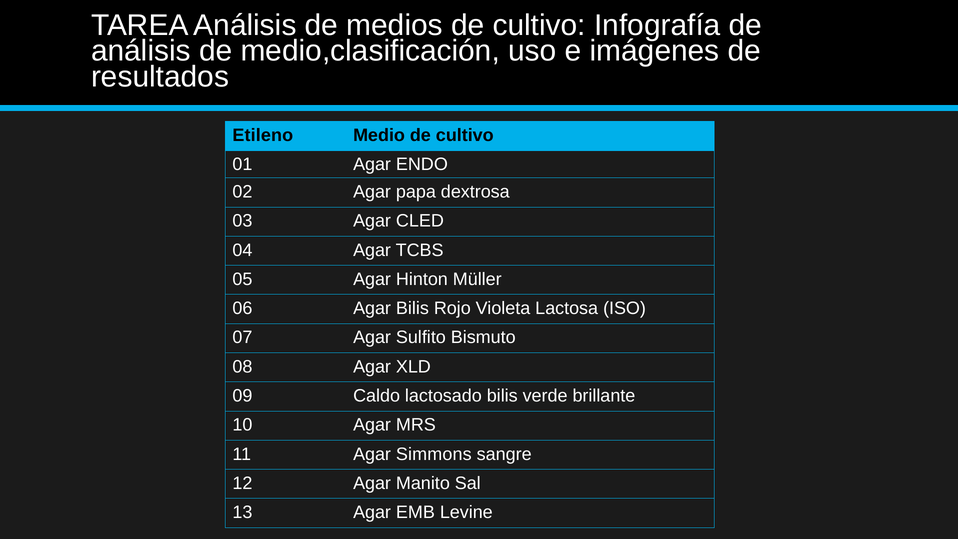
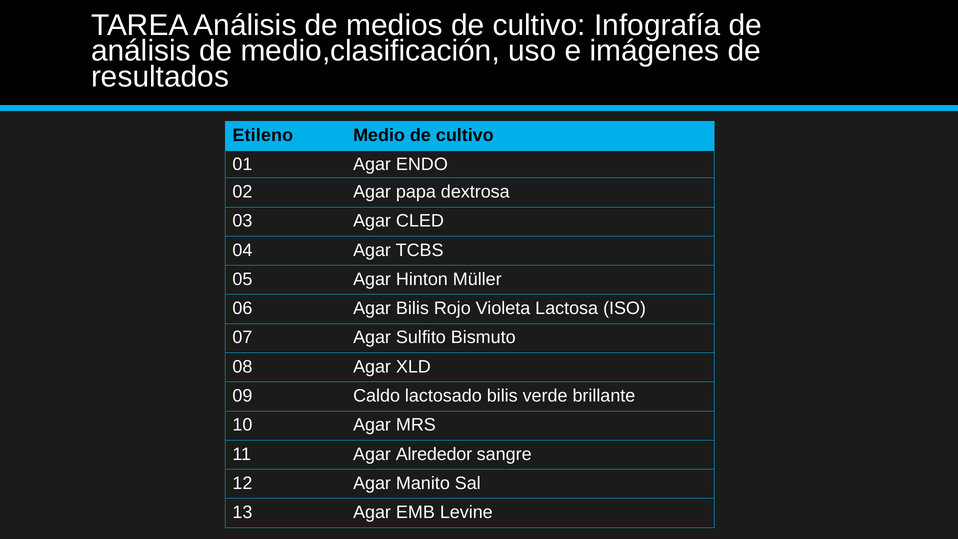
Simmons: Simmons -> Alrededor
